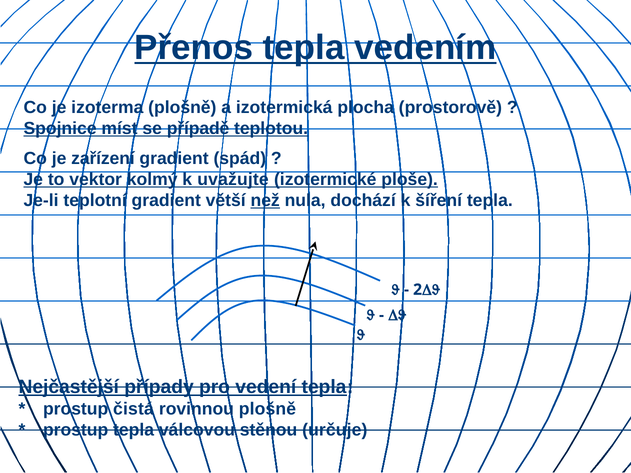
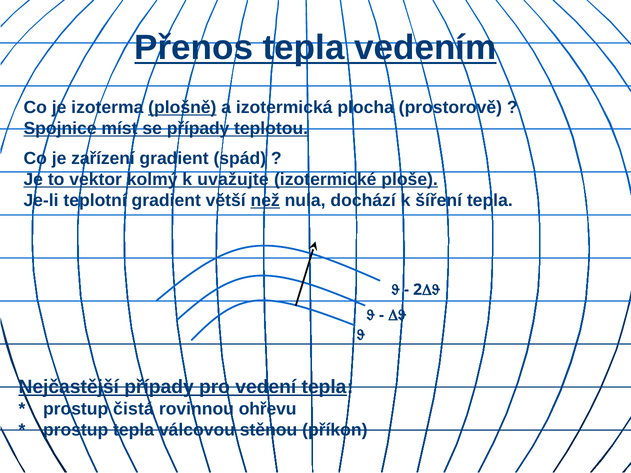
plošně at (182, 108) underline: none -> present
se případě: případě -> případy
rovinnou plošně: plošně -> ohřevu
určuje: určuje -> příkon
